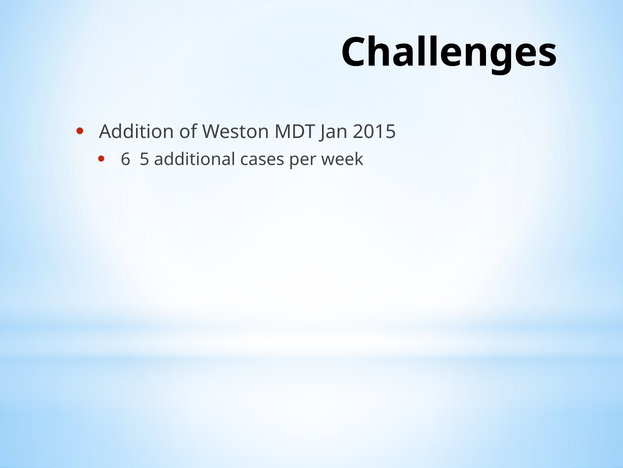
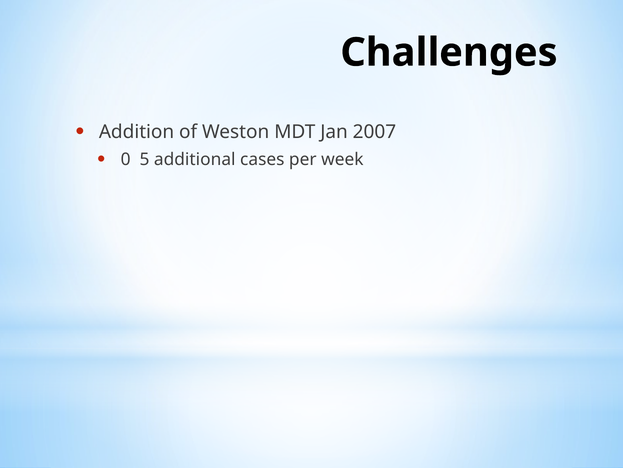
2015: 2015 -> 2007
6: 6 -> 0
